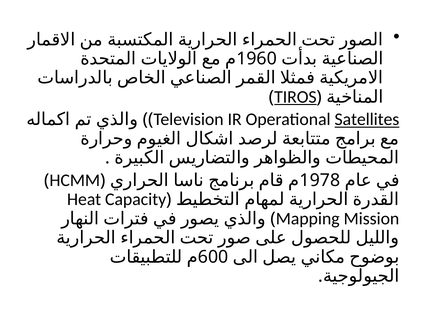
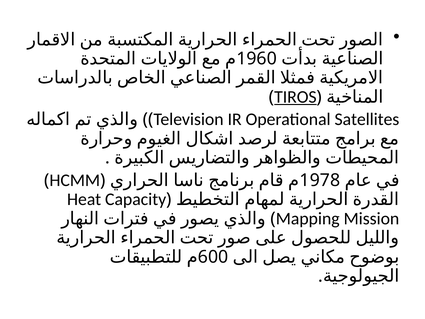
Satellites underline: present -> none
